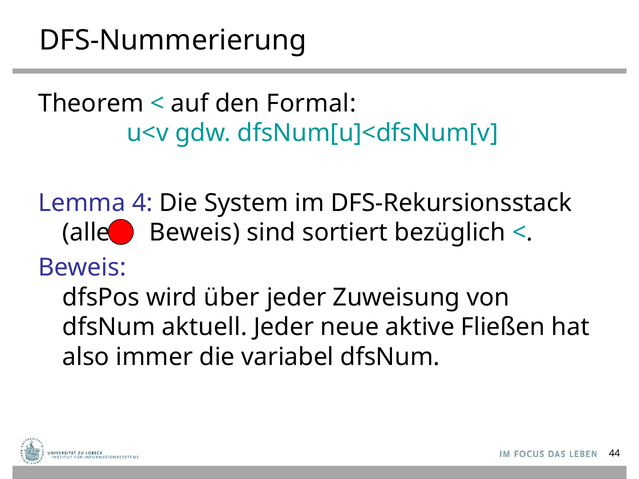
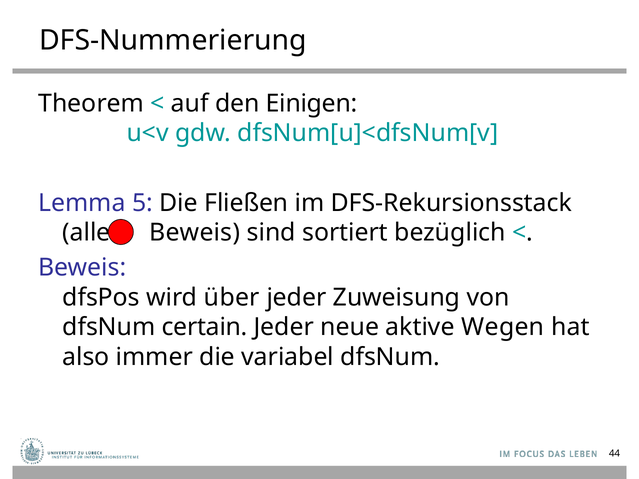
Formal: Formal -> Einigen
4: 4 -> 5
System: System -> Fließen
aktuell: aktuell -> certain
Fließen: Fließen -> Wegen
